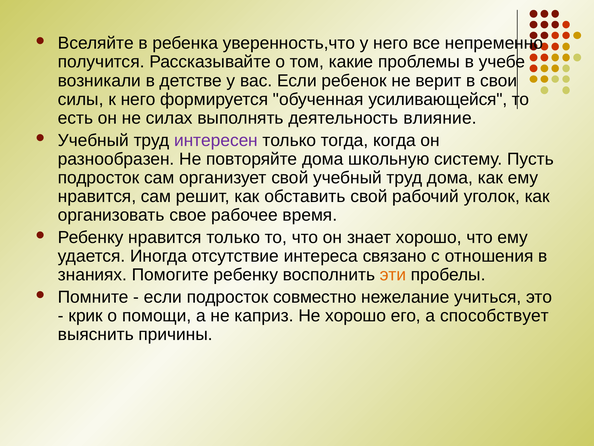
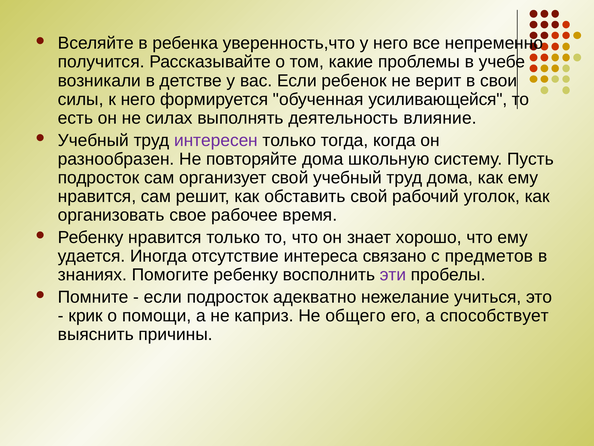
отношения: отношения -> предметов
эти colour: orange -> purple
совместно: совместно -> адекватно
Не хорошо: хорошо -> общего
